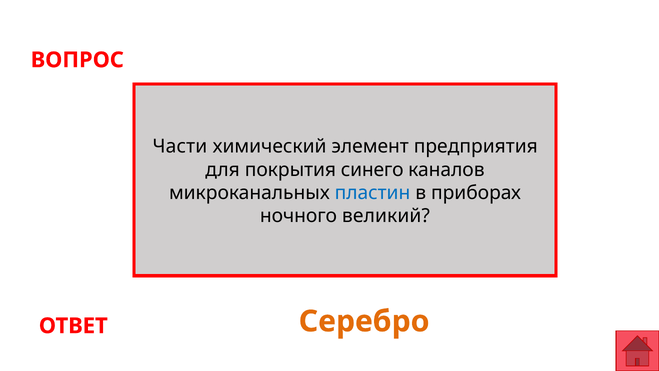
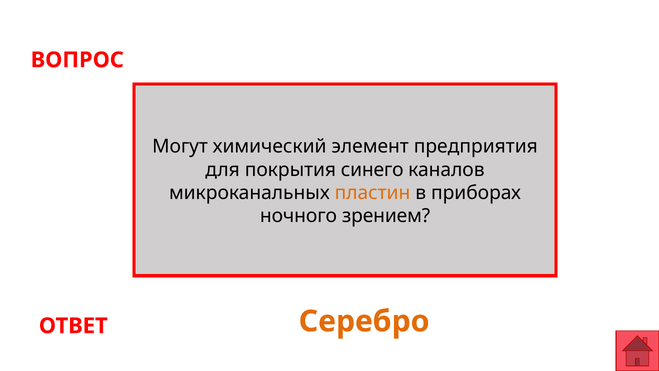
Части: Части -> Могут
пластин colour: blue -> orange
великий: великий -> зрением
